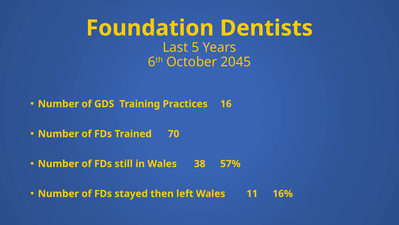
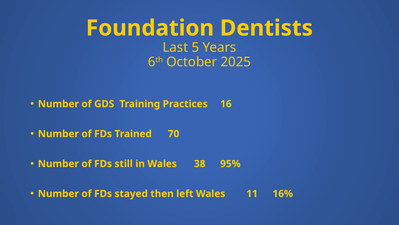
2045: 2045 -> 2025
57%: 57% -> 95%
